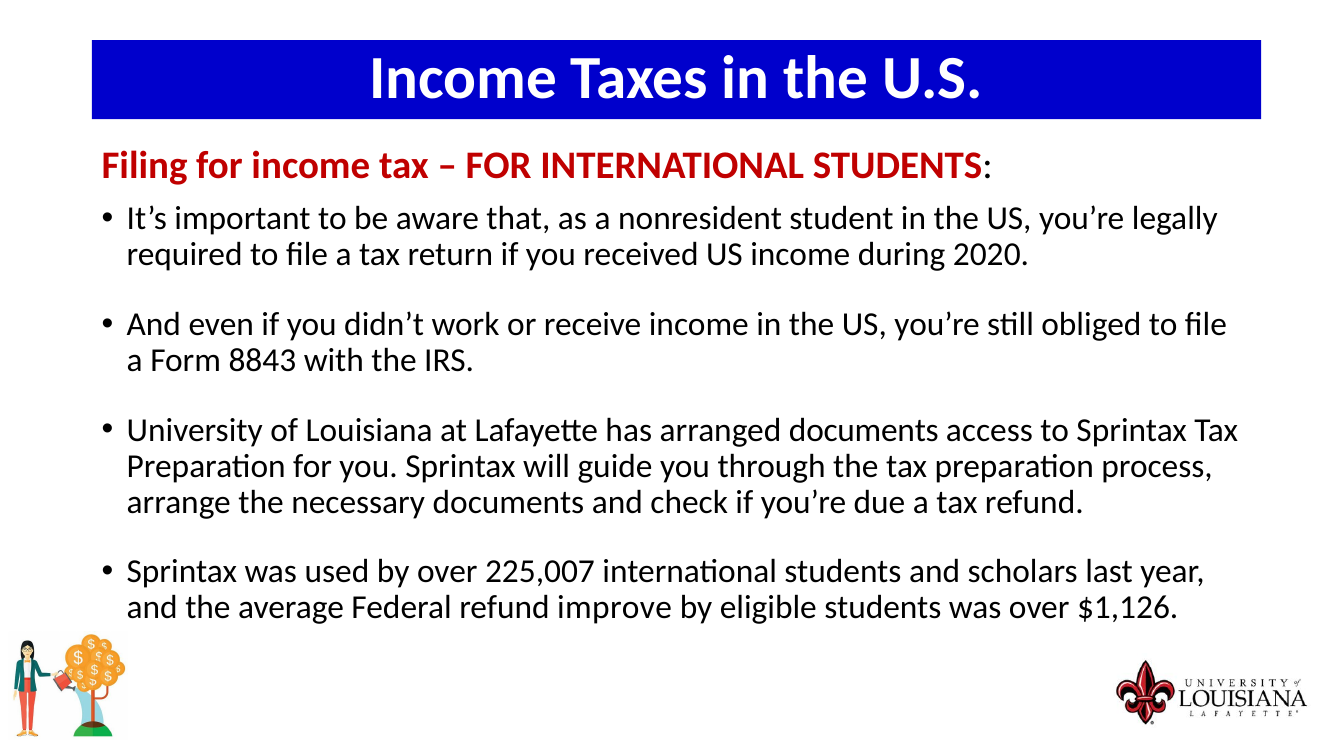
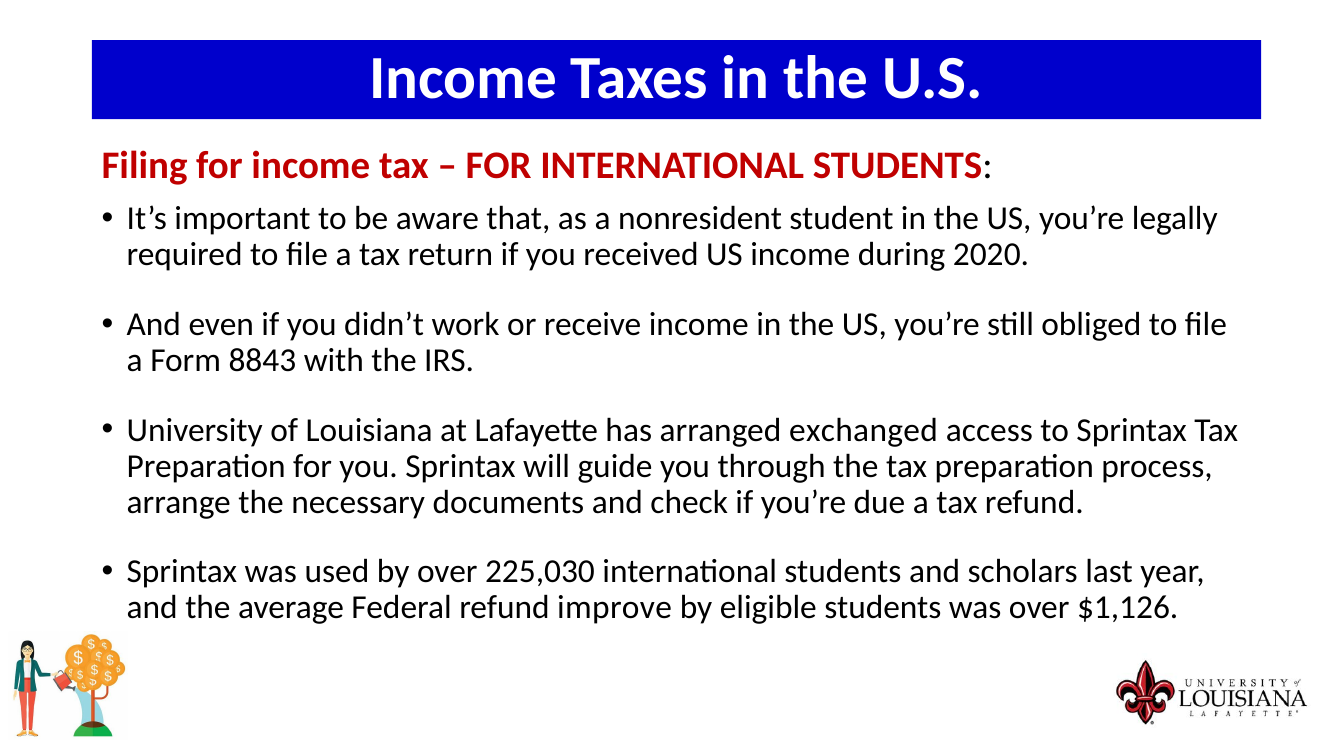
arranged documents: documents -> exchanged
225,007: 225,007 -> 225,030
